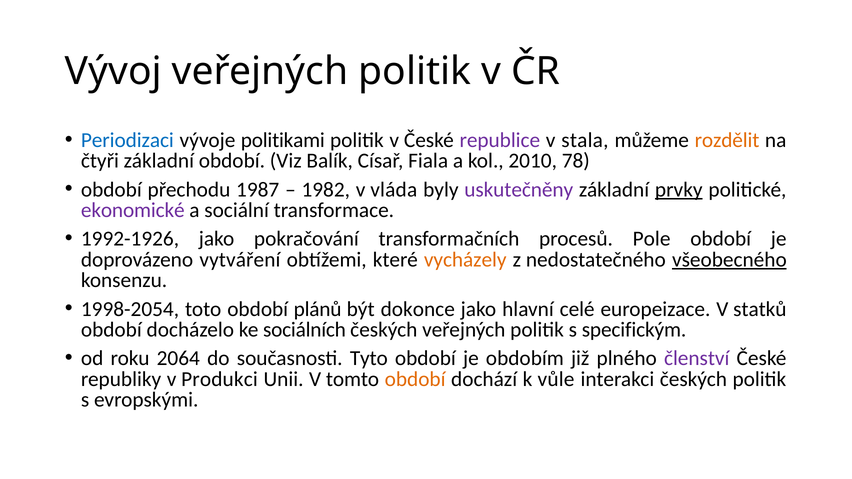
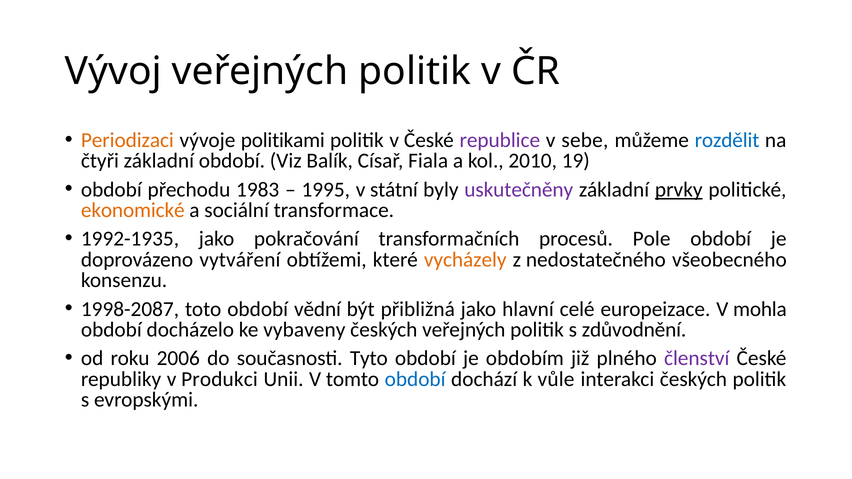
Periodizaci colour: blue -> orange
stala: stala -> sebe
rozdělit colour: orange -> blue
78: 78 -> 19
1987: 1987 -> 1983
1982: 1982 -> 1995
vláda: vláda -> státní
ekonomické colour: purple -> orange
1992-1926: 1992-1926 -> 1992-1935
všeobecného underline: present -> none
1998-2054: 1998-2054 -> 1998-2087
plánů: plánů -> vědní
dokonce: dokonce -> přibližná
statků: statků -> mohla
sociálních: sociálních -> vybaveny
specifickým: specifickým -> zdůvodnění
2064: 2064 -> 2006
období at (415, 379) colour: orange -> blue
